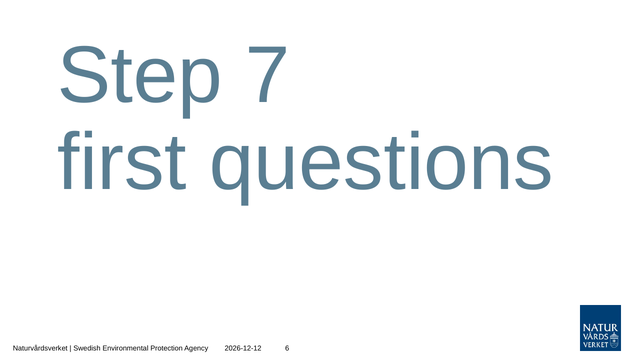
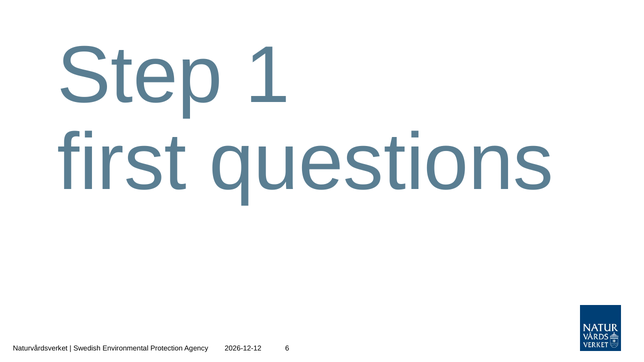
7: 7 -> 1
